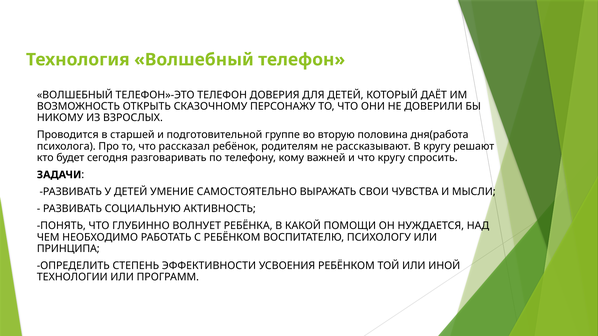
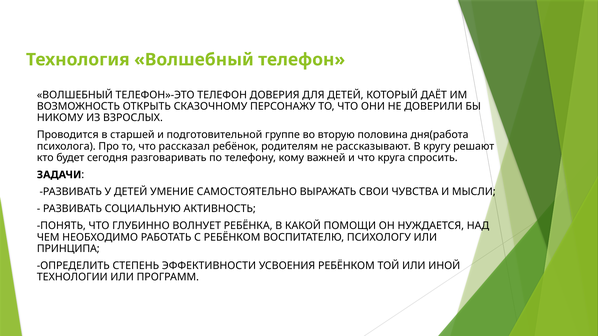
что кругу: кругу -> круга
